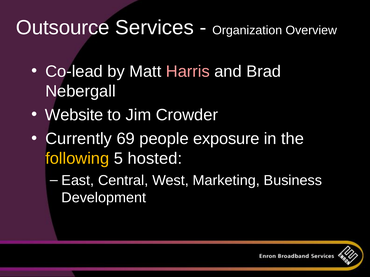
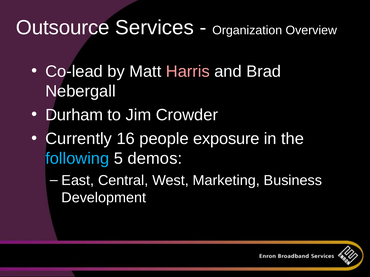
Website: Website -> Durham
69: 69 -> 16
following colour: yellow -> light blue
hosted: hosted -> demos
